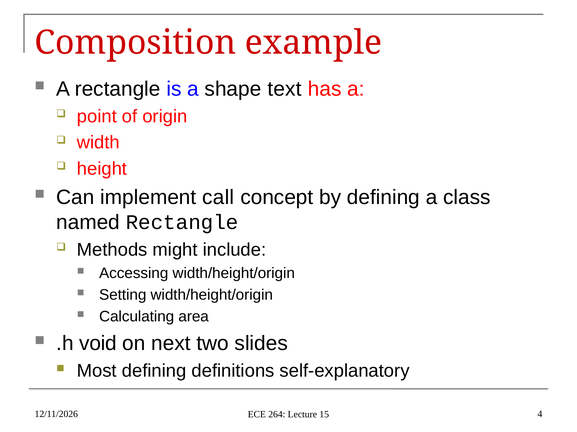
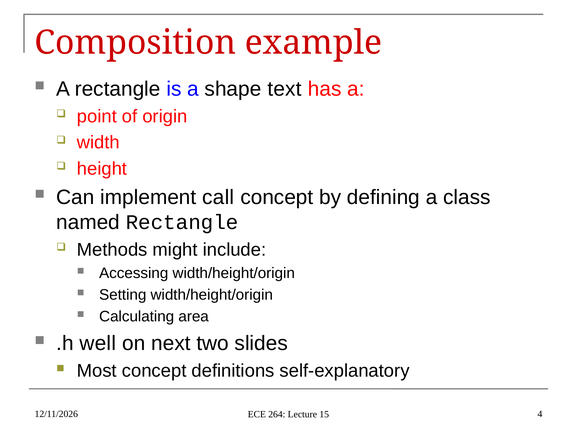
void: void -> well
Most defining: defining -> concept
